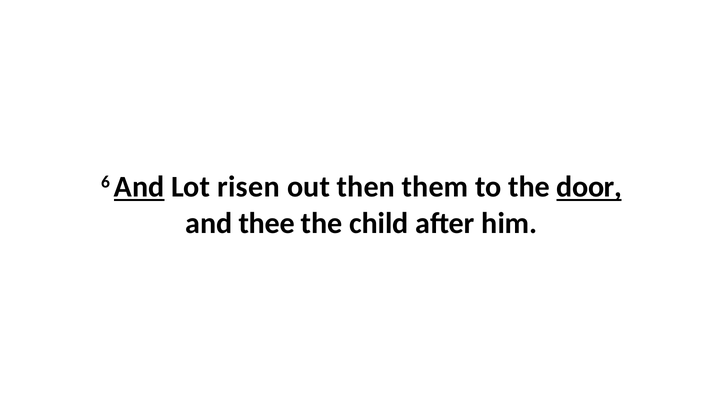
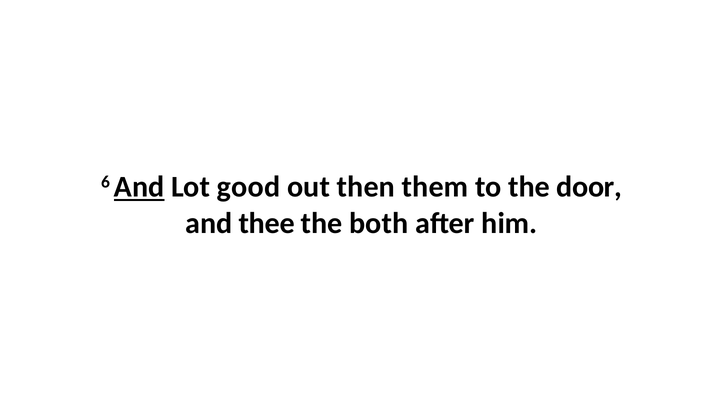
risen: risen -> good
door underline: present -> none
child: child -> both
